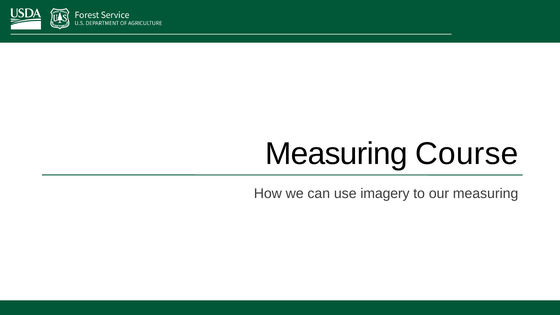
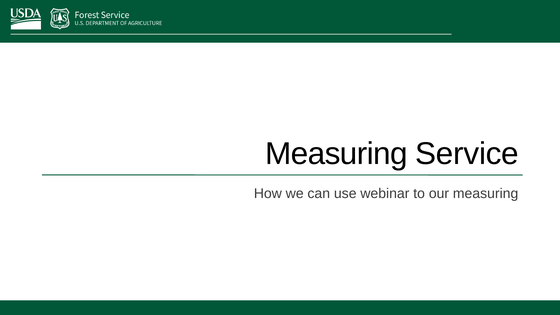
Course: Course -> Service
imagery: imagery -> webinar
